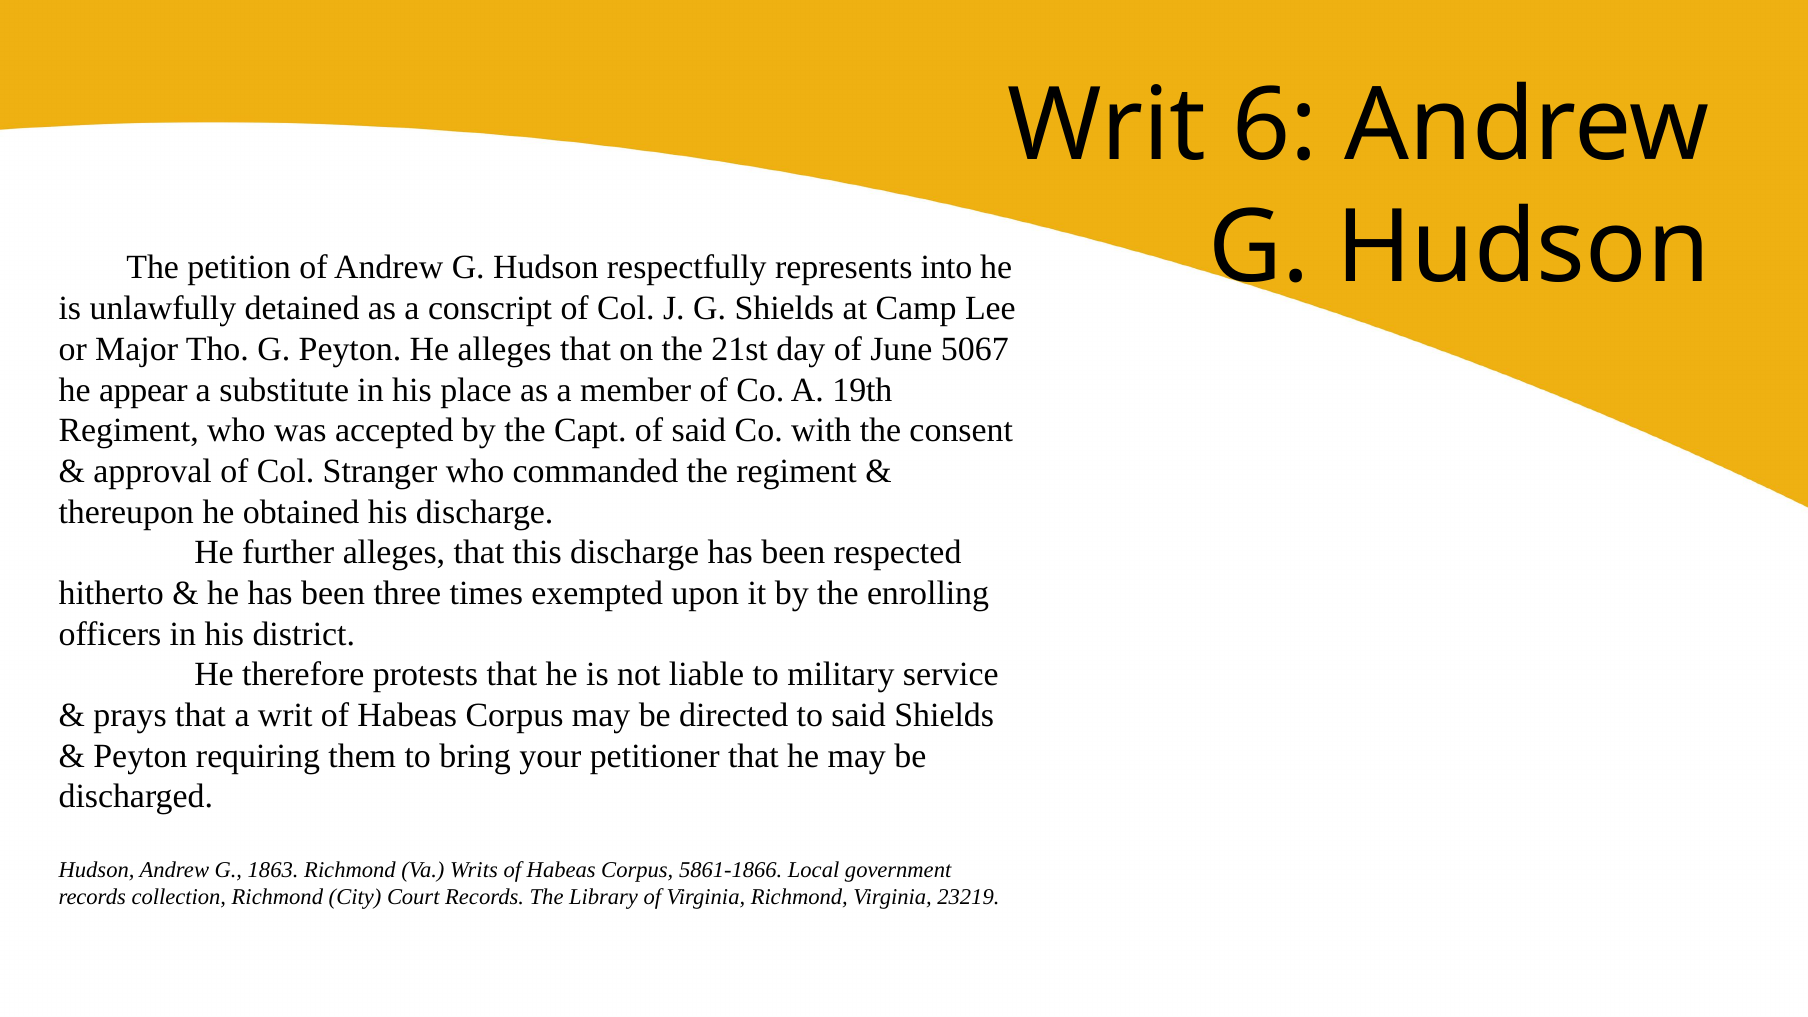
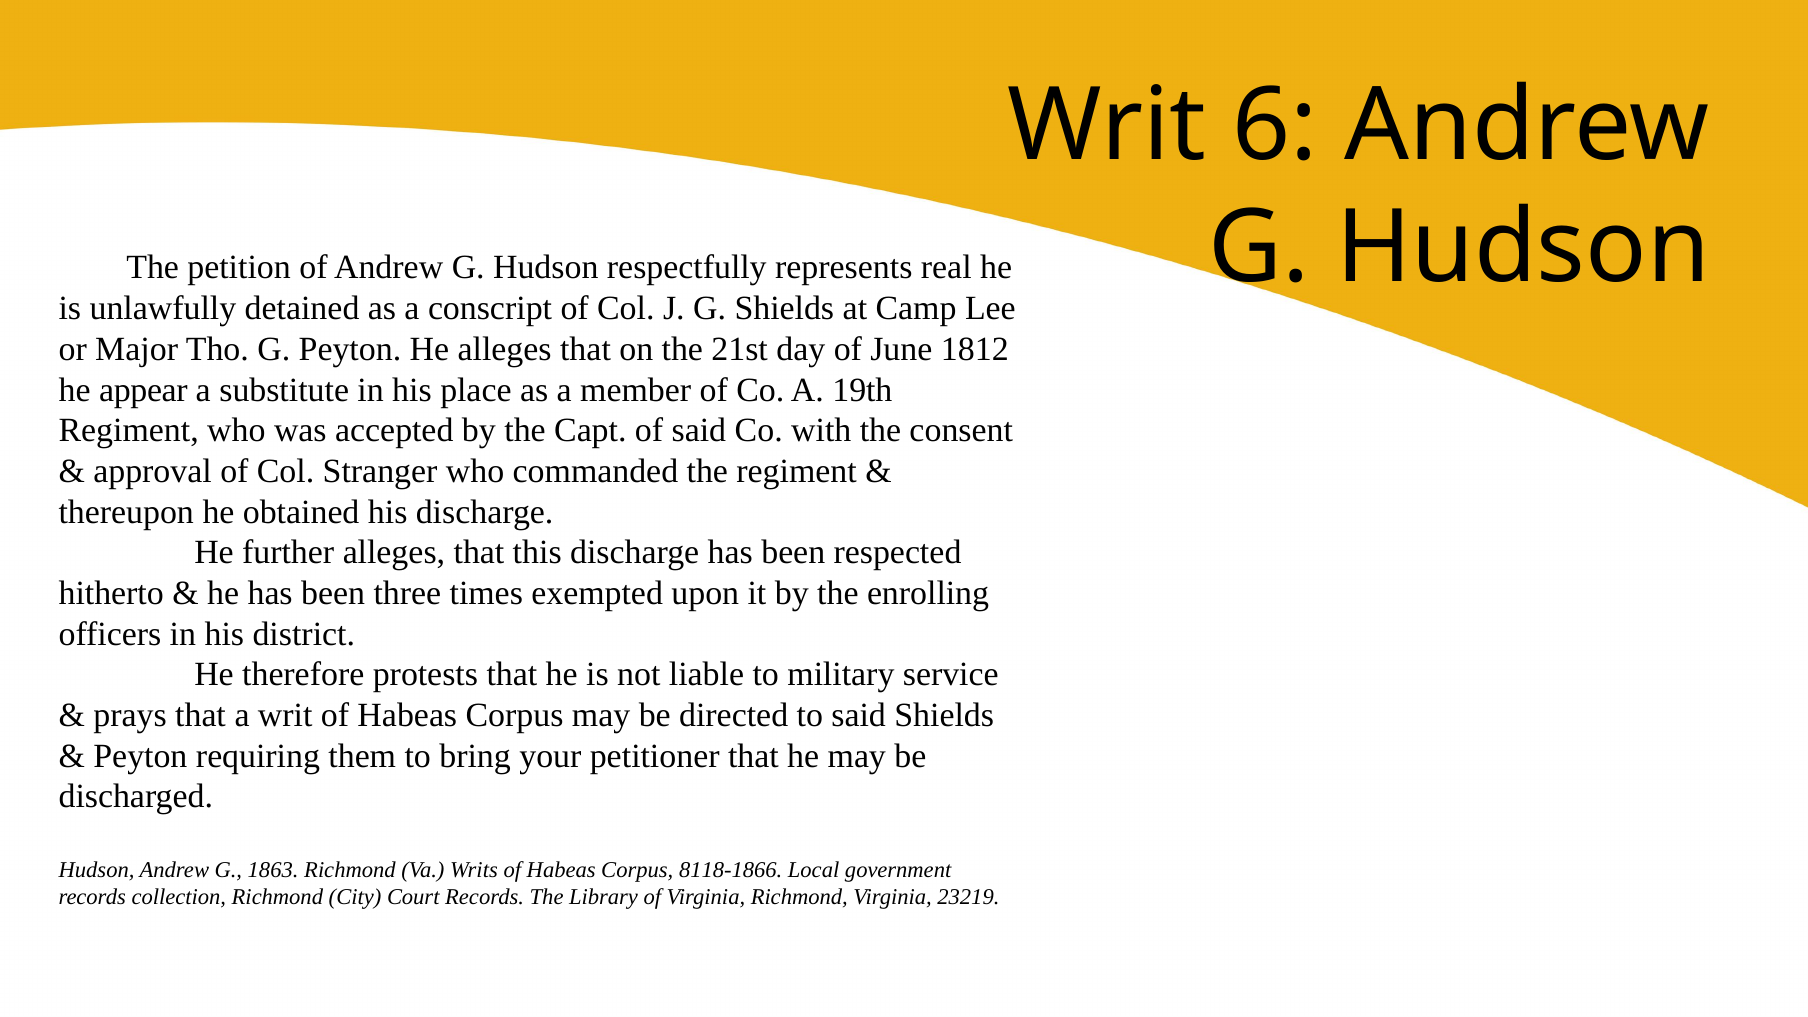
into: into -> real
5067: 5067 -> 1812
5861-1866: 5861-1866 -> 8118-1866
